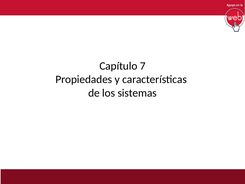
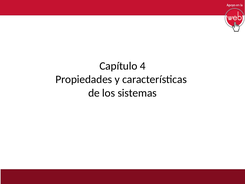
7: 7 -> 4
